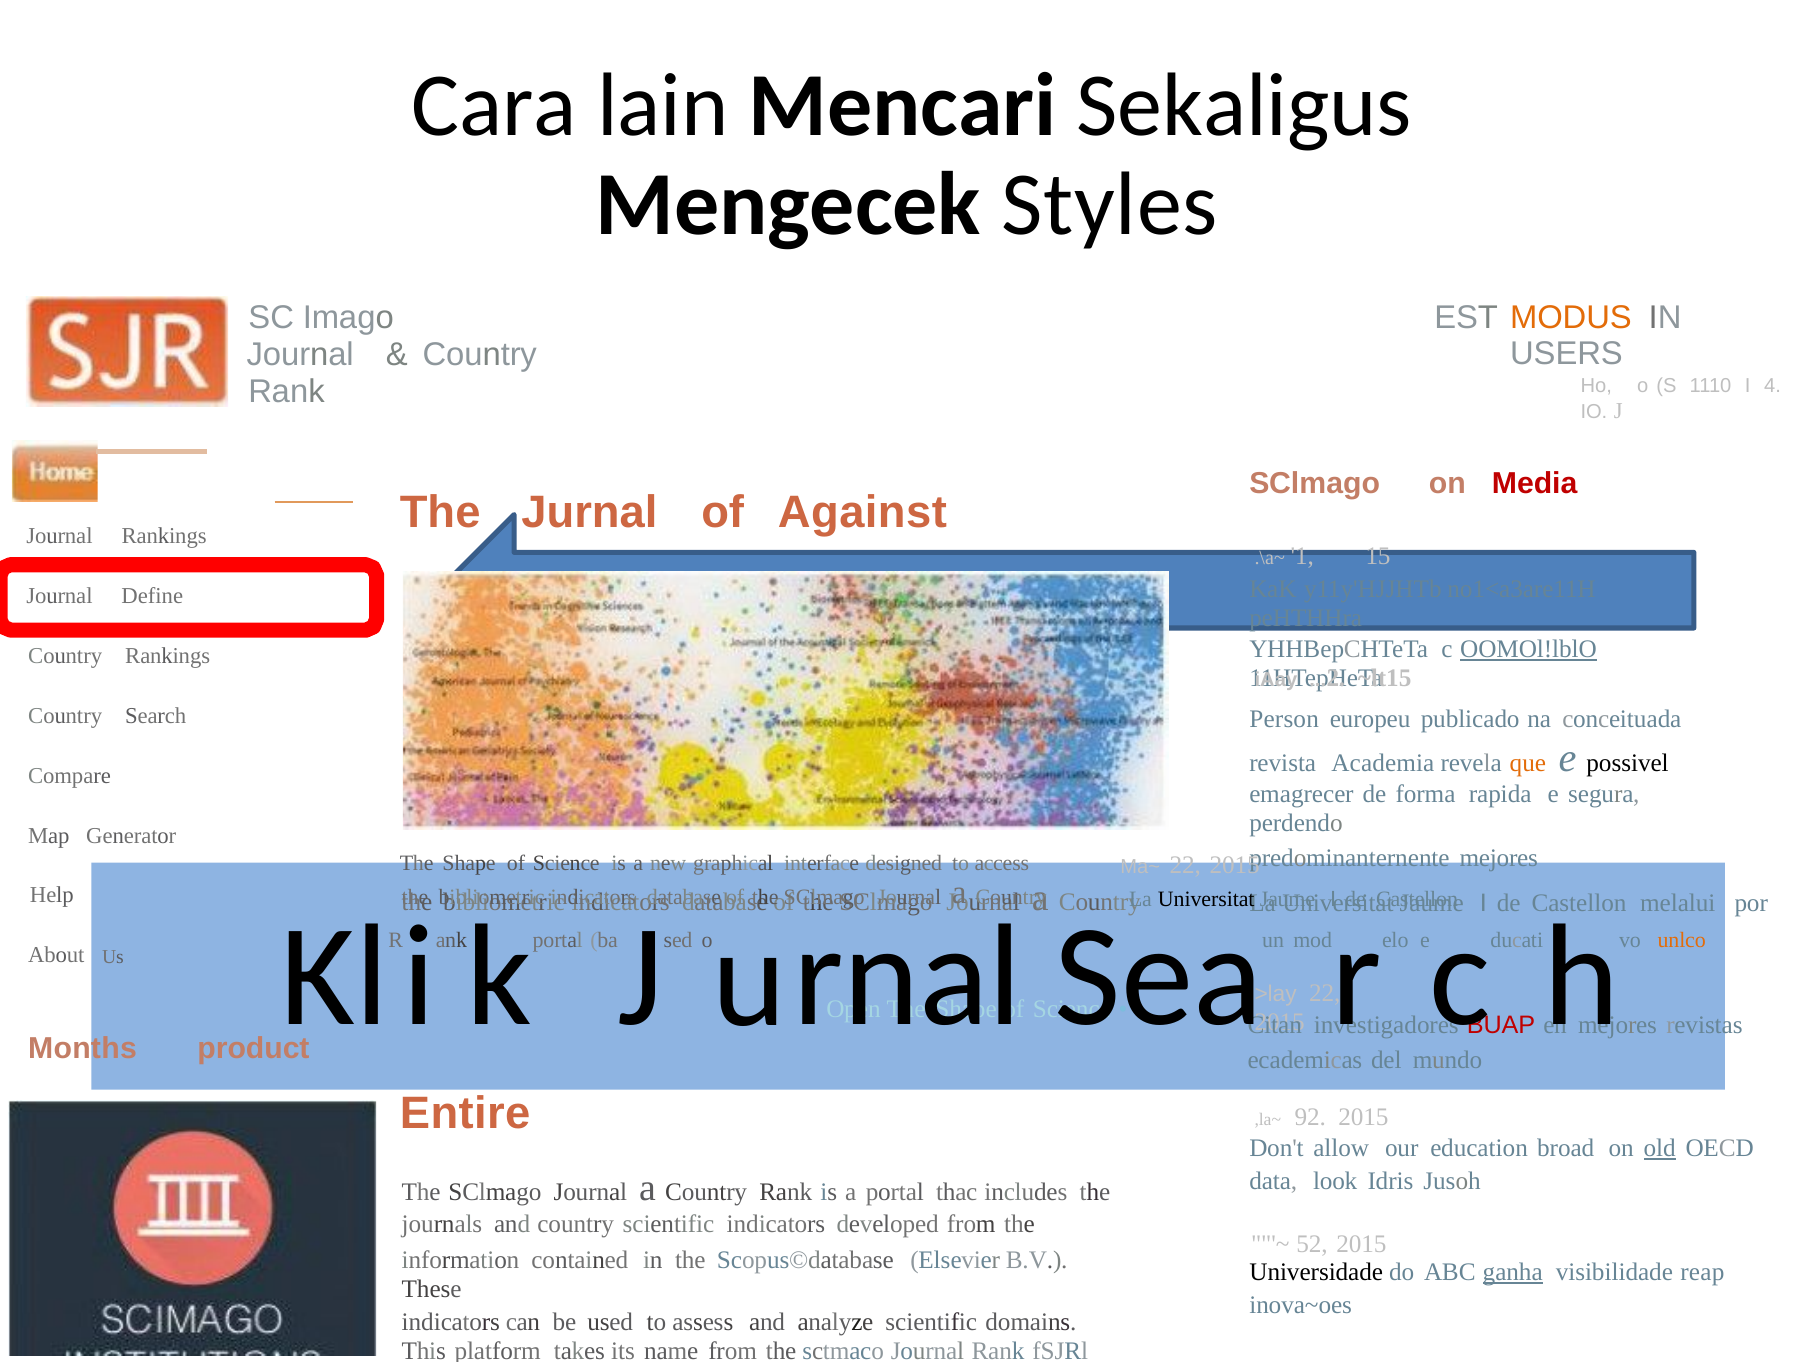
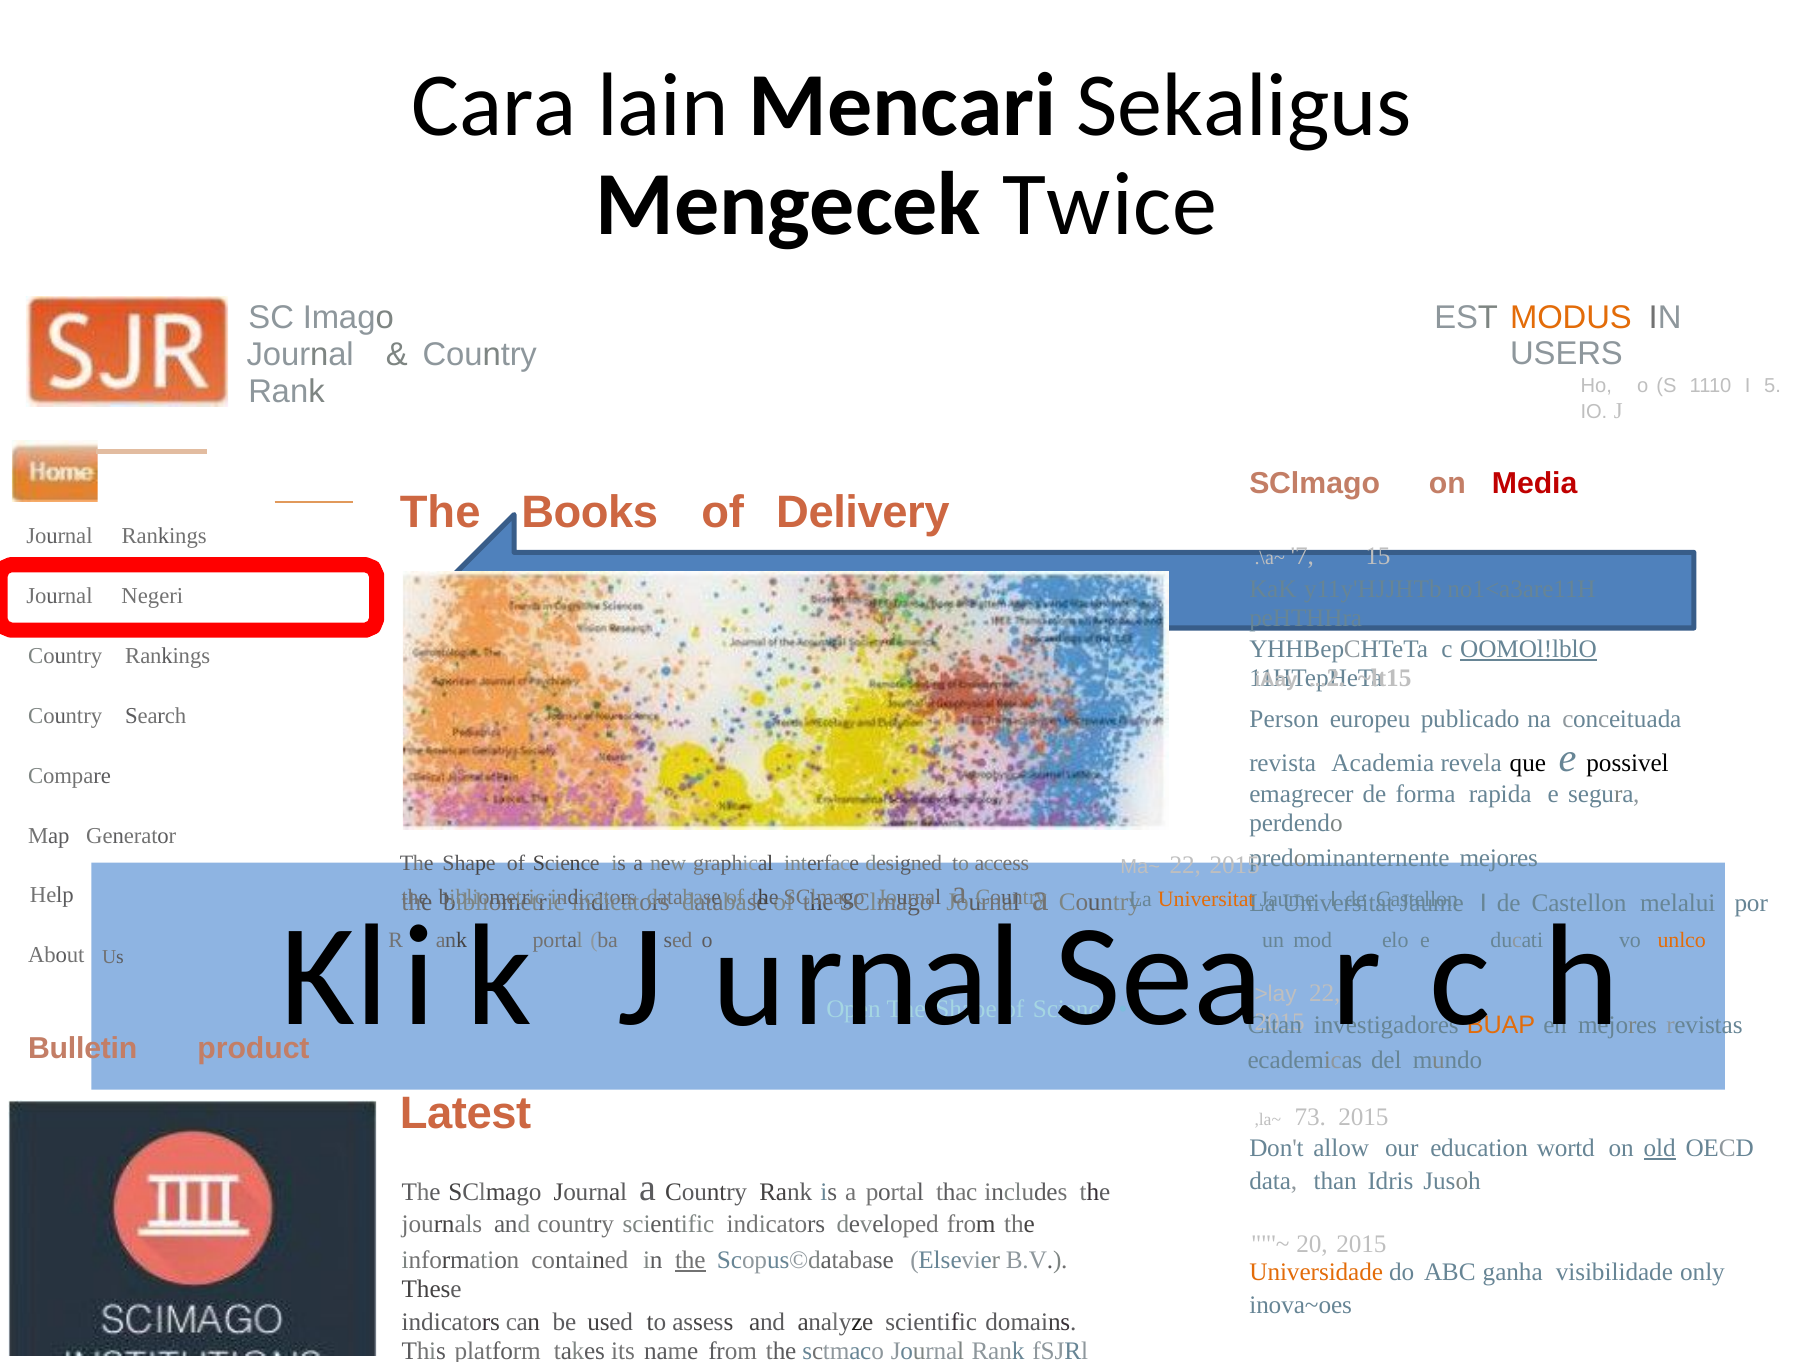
Styles: Styles -> Twice
4: 4 -> 5
Jurnal: Jurnal -> Books
Against: Against -> Delivery
1: 1 -> 7
Define: Define -> Negeri
que colour: orange -> black
Universitat at (1206, 899) colour: black -> orange
BUAP colour: red -> orange
Months: Months -> Bulletin
Entire: Entire -> Latest
92: 92 -> 73
broad: broad -> wortd
look: look -> than
52: 52 -> 20
the at (690, 1259) underline: none -> present
Universidade colour: black -> orange
ganha underline: present -> none
reap: reap -> only
